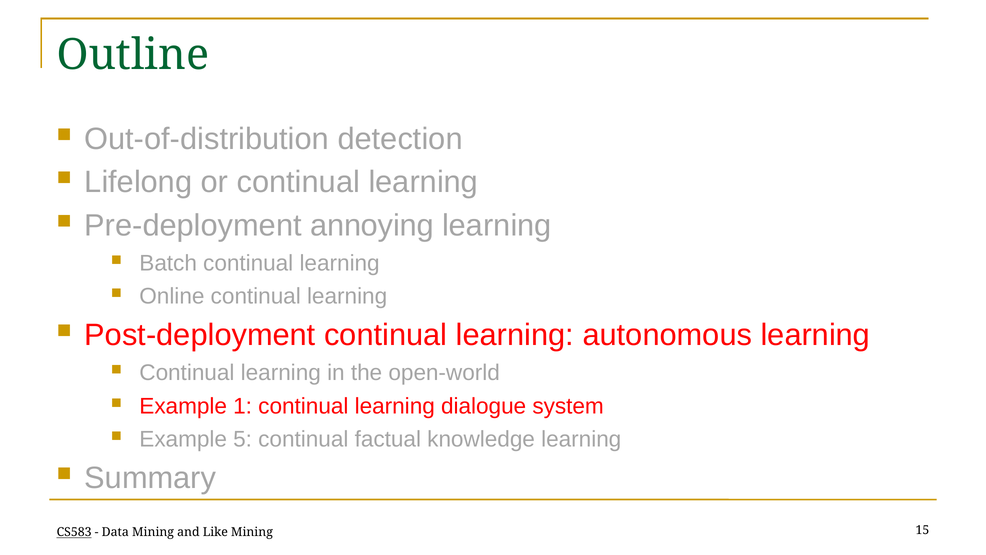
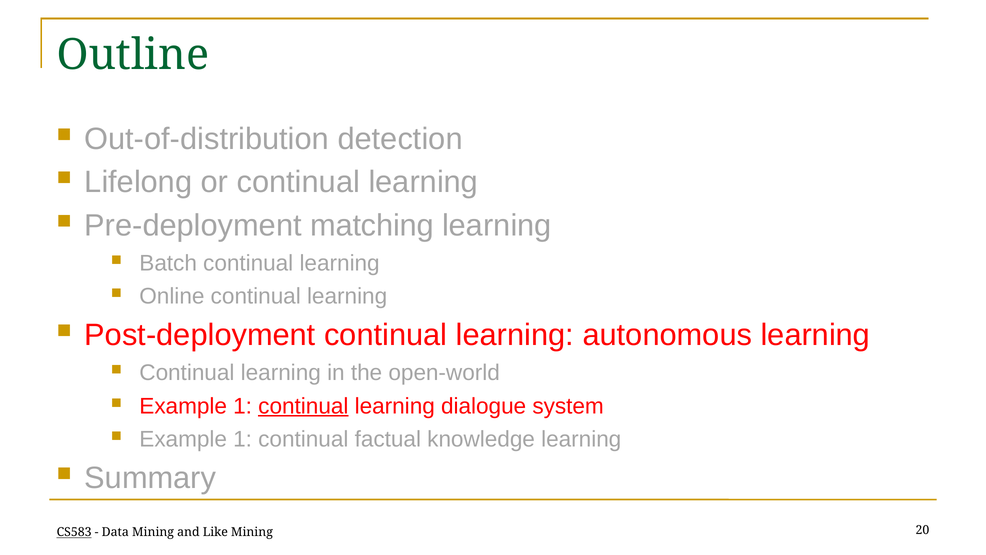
annoying: annoying -> matching
continual at (303, 406) underline: none -> present
5 at (243, 439): 5 -> 1
15: 15 -> 20
